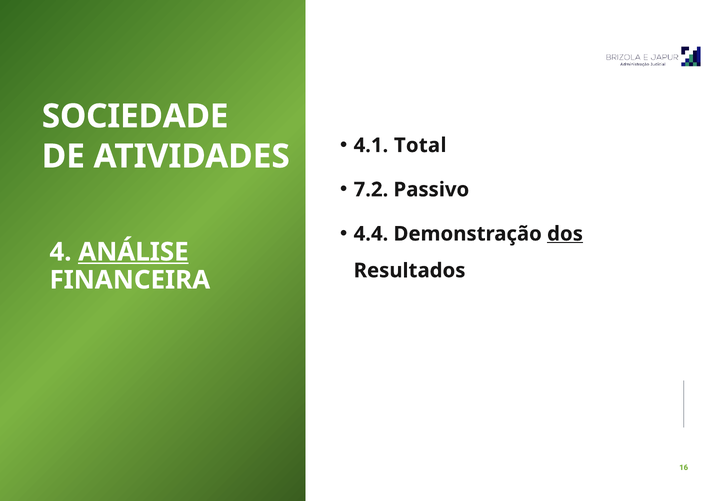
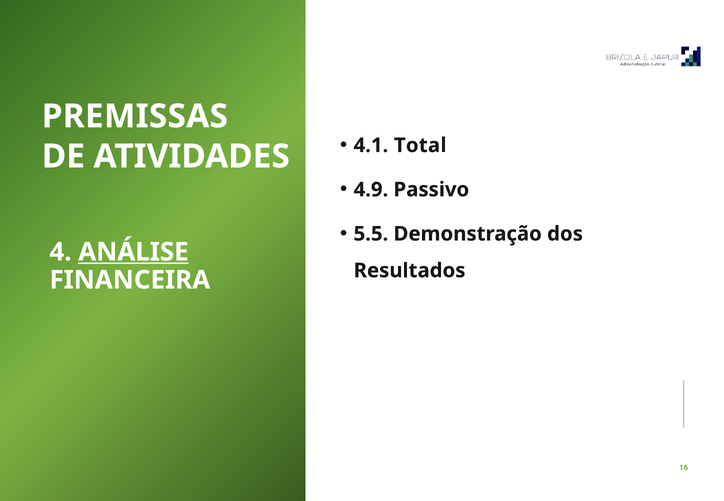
SOCIEDADE: SOCIEDADE -> PREMISSAS
7.2: 7.2 -> 4.9
4.4: 4.4 -> 5.5
dos underline: present -> none
